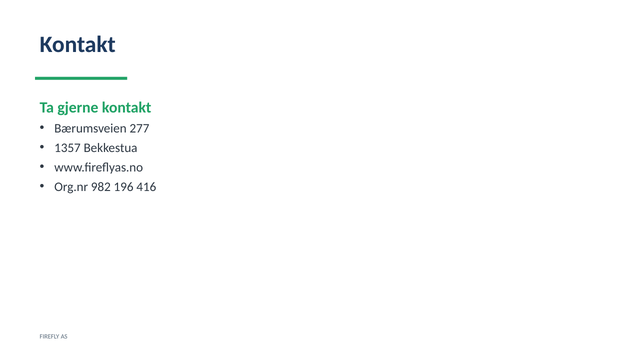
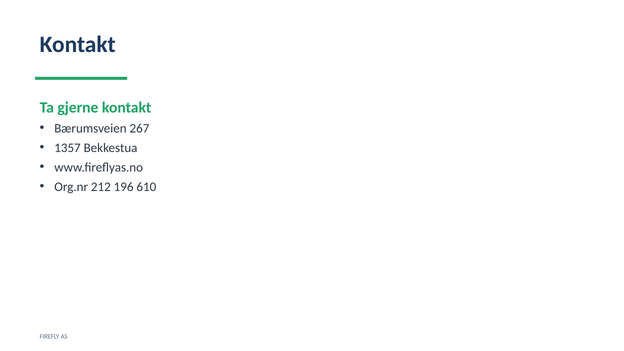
277: 277 -> 267
982: 982 -> 212
416: 416 -> 610
